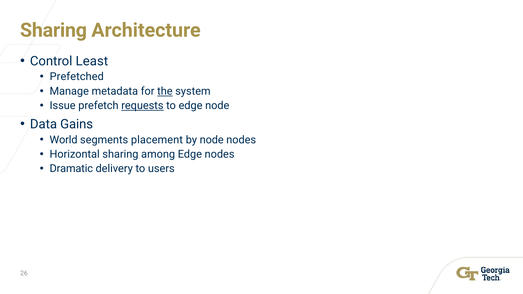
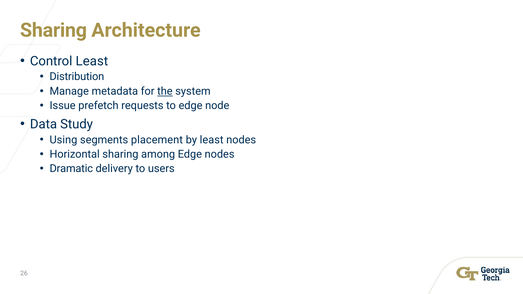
Prefetched: Prefetched -> Distribution
requests underline: present -> none
Gains: Gains -> Study
World: World -> Using
by node: node -> least
